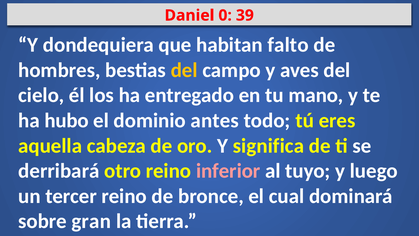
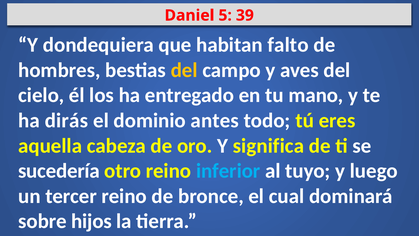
0: 0 -> 5
hubo: hubo -> dirás
derribará: derribará -> sucedería
inferior colour: pink -> light blue
gran: gran -> hijos
